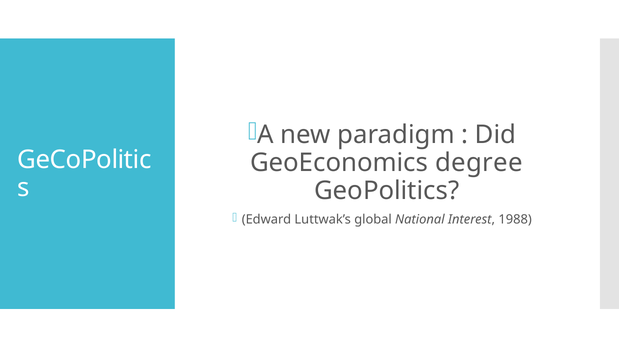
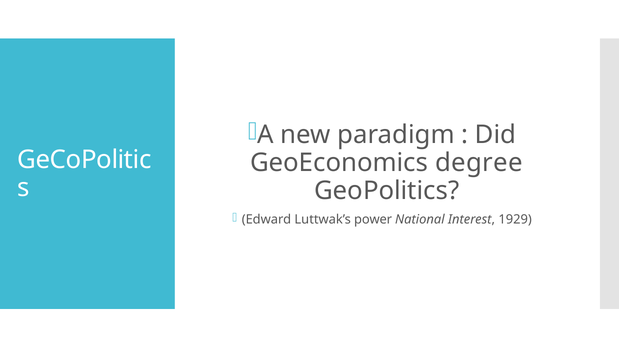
global: global -> power
1988: 1988 -> 1929
